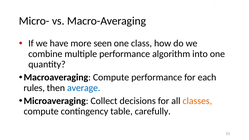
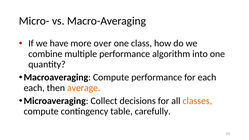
seen: seen -> over
rules at (34, 88): rules -> each
average colour: blue -> orange
